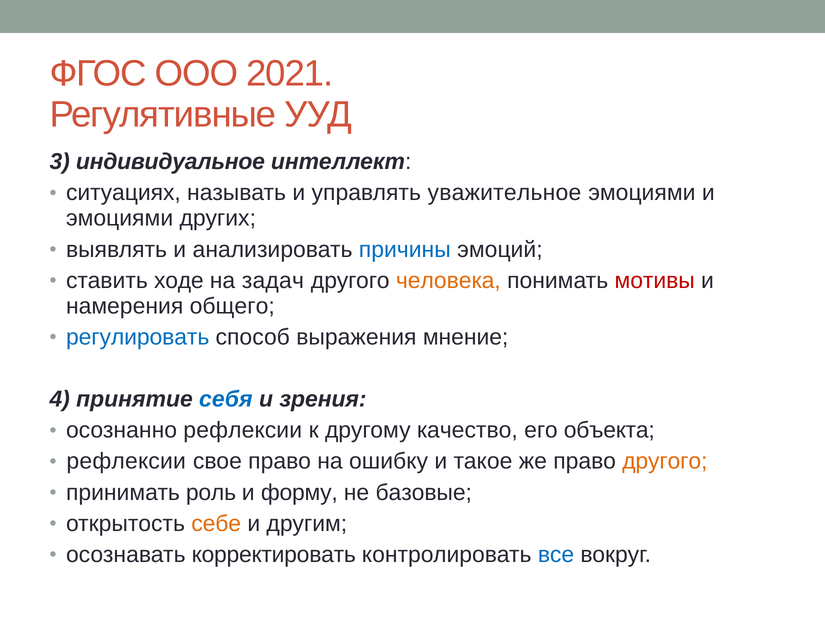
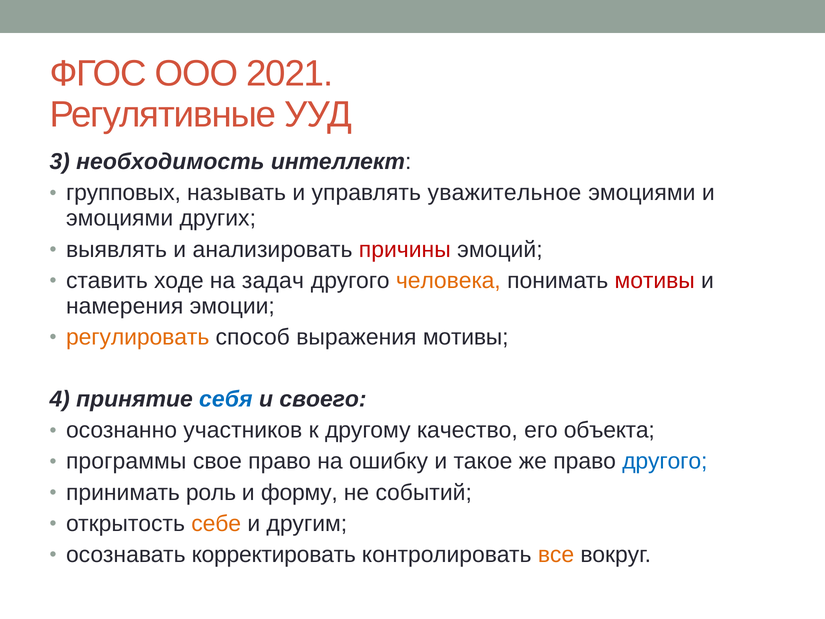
индивидуальное: индивидуальное -> необходимость
ситуациях: ситуациях -> групповых
причины colour: blue -> red
общего: общего -> эмоции
регулировать colour: blue -> orange
выражения мнение: мнение -> мотивы
зрения: зрения -> своего
осознанно рефлексии: рефлексии -> участников
рефлексии at (126, 461): рефлексии -> программы
другого at (665, 461) colour: orange -> blue
базовые: базовые -> событий
все colour: blue -> orange
